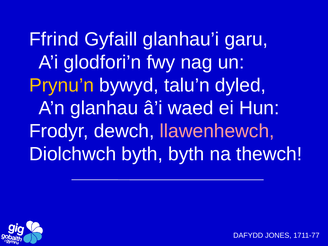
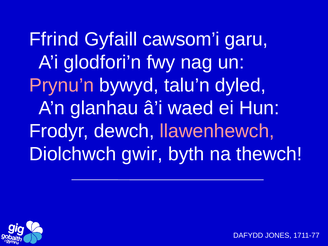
glanhau’i: glanhau’i -> cawsom’i
Prynu’n colour: yellow -> pink
Diolchwch byth: byth -> gwir
